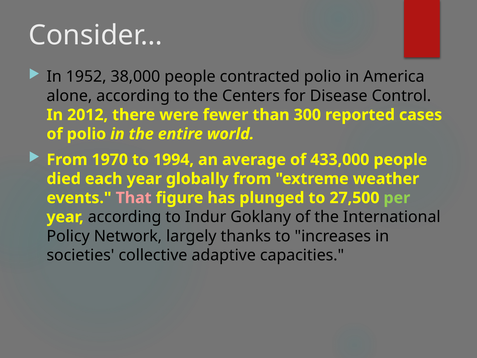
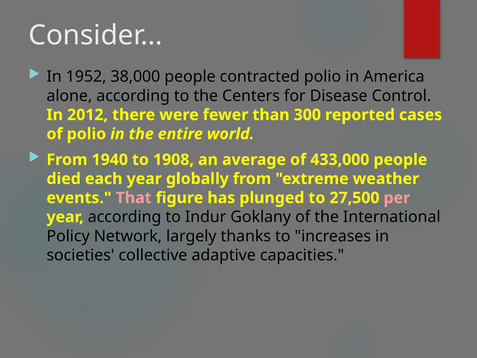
1970: 1970 -> 1940
1994: 1994 -> 1908
per colour: light green -> pink
